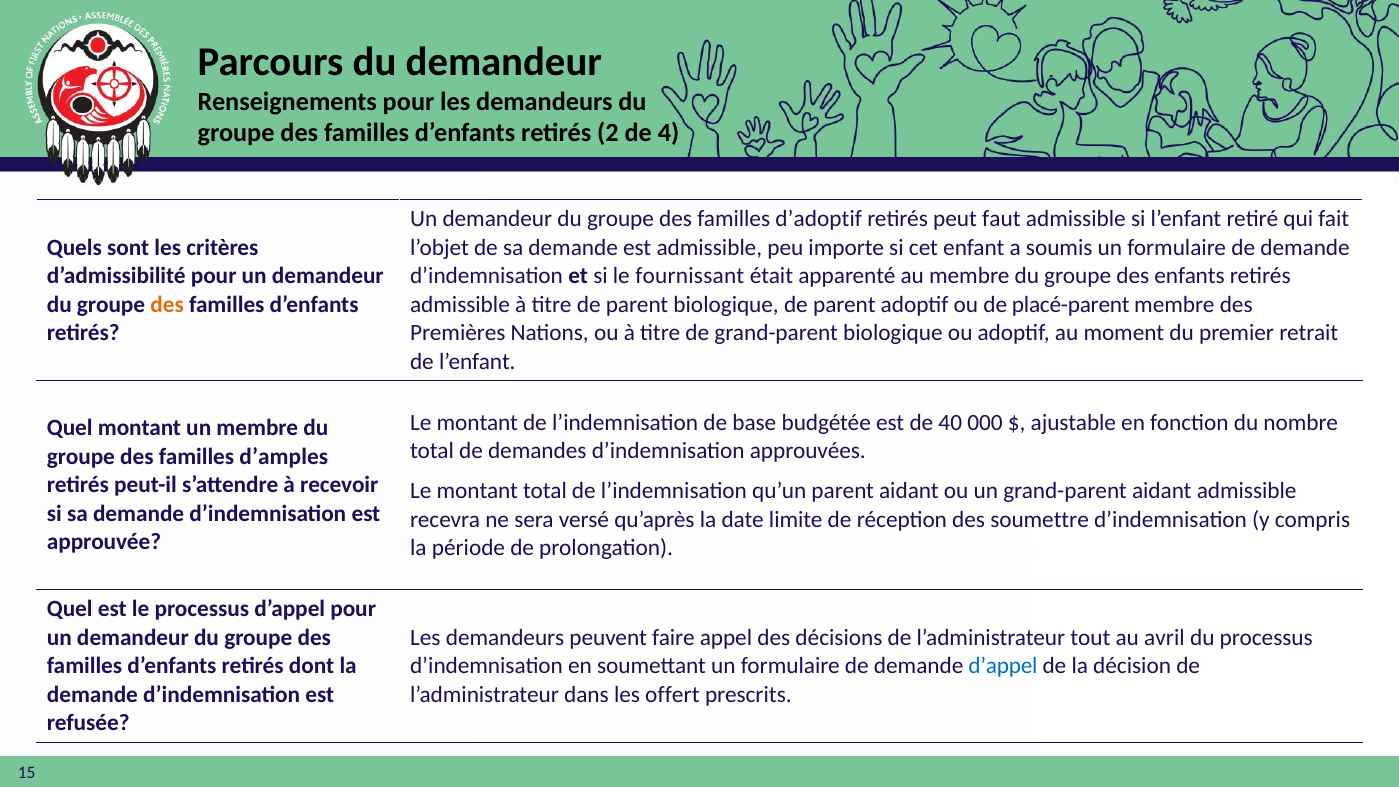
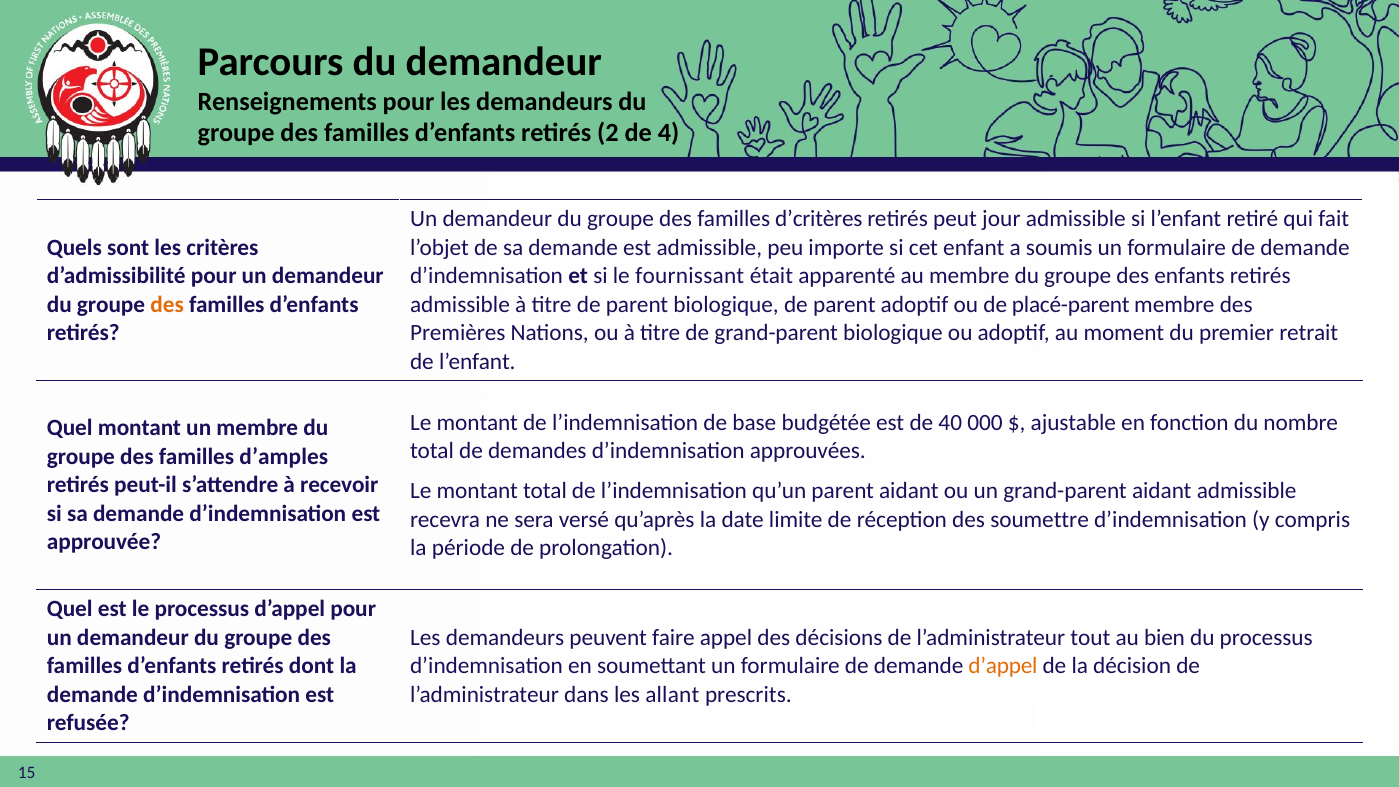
d’adoptif: d’adoptif -> d’critères
faut: faut -> jour
avril: avril -> bien
d’appel at (1003, 666) colour: blue -> orange
offert: offert -> allant
